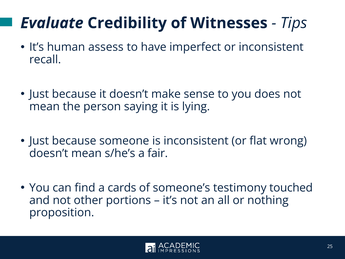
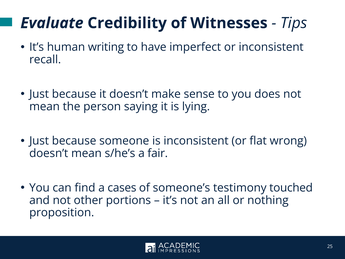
assess: assess -> writing
cards: cards -> cases
